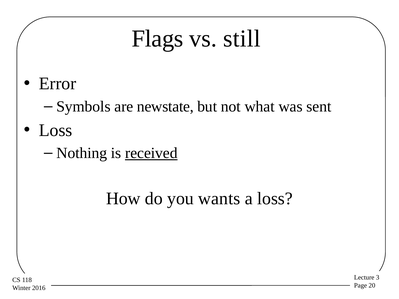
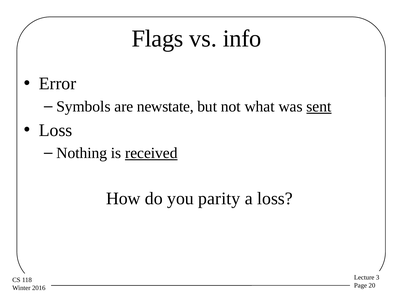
still: still -> info
sent underline: none -> present
wants: wants -> parity
